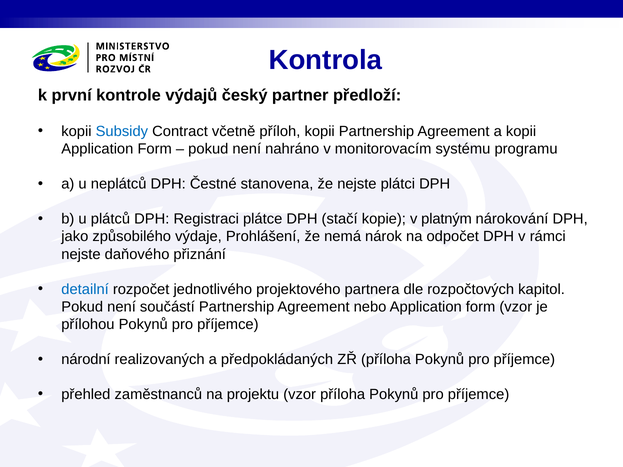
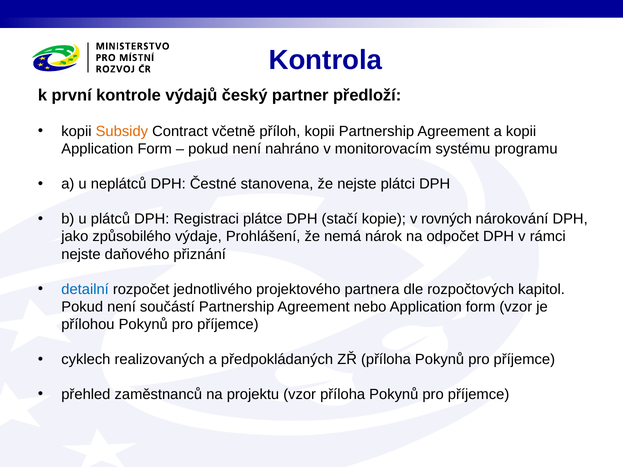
Subsidy colour: blue -> orange
platným: platným -> rovných
národní: národní -> cyklech
